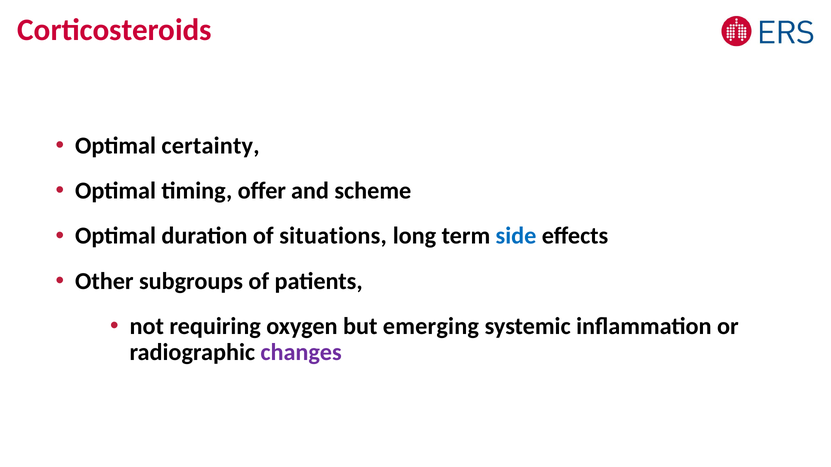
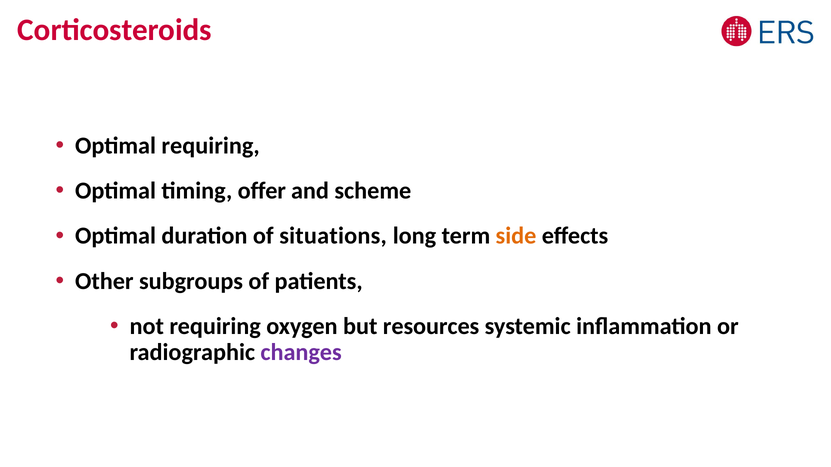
Optimal certainty: certainty -> requiring
side colour: blue -> orange
emerging: emerging -> resources
